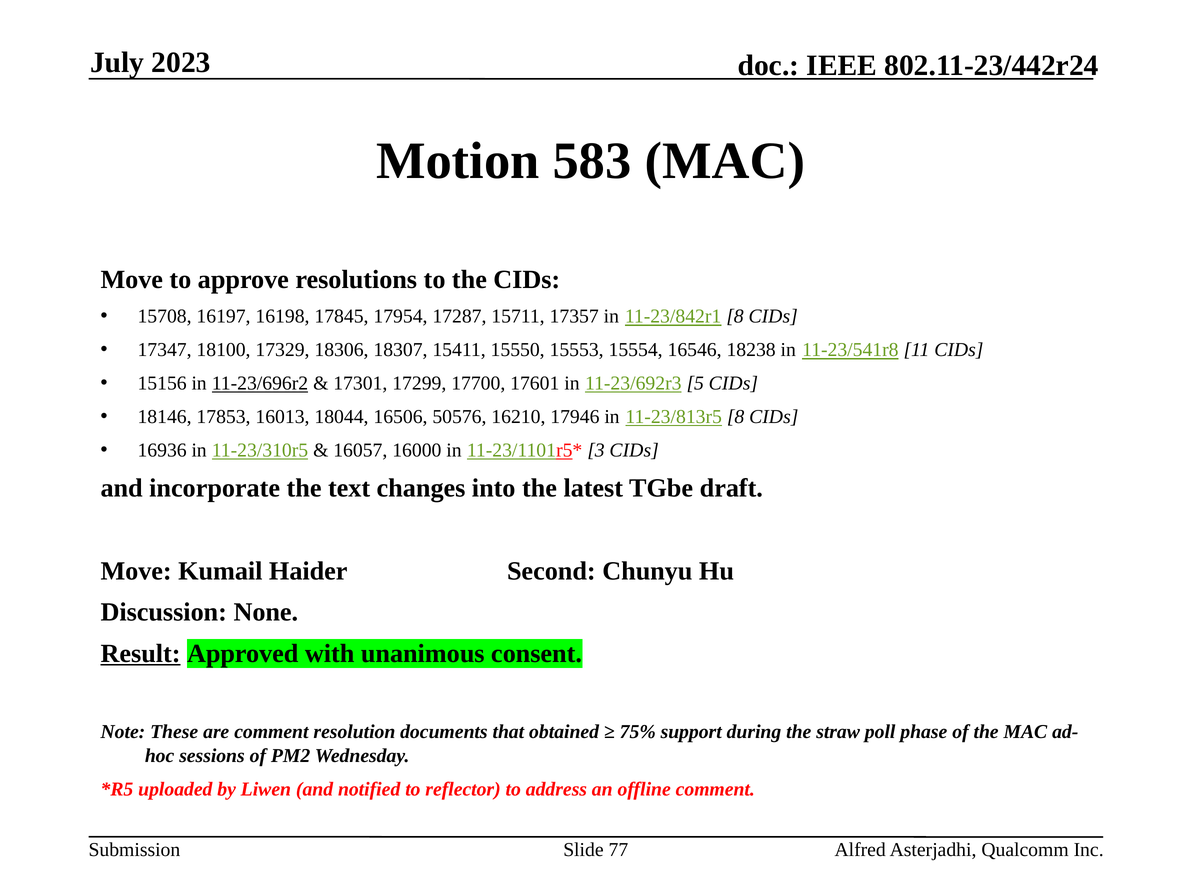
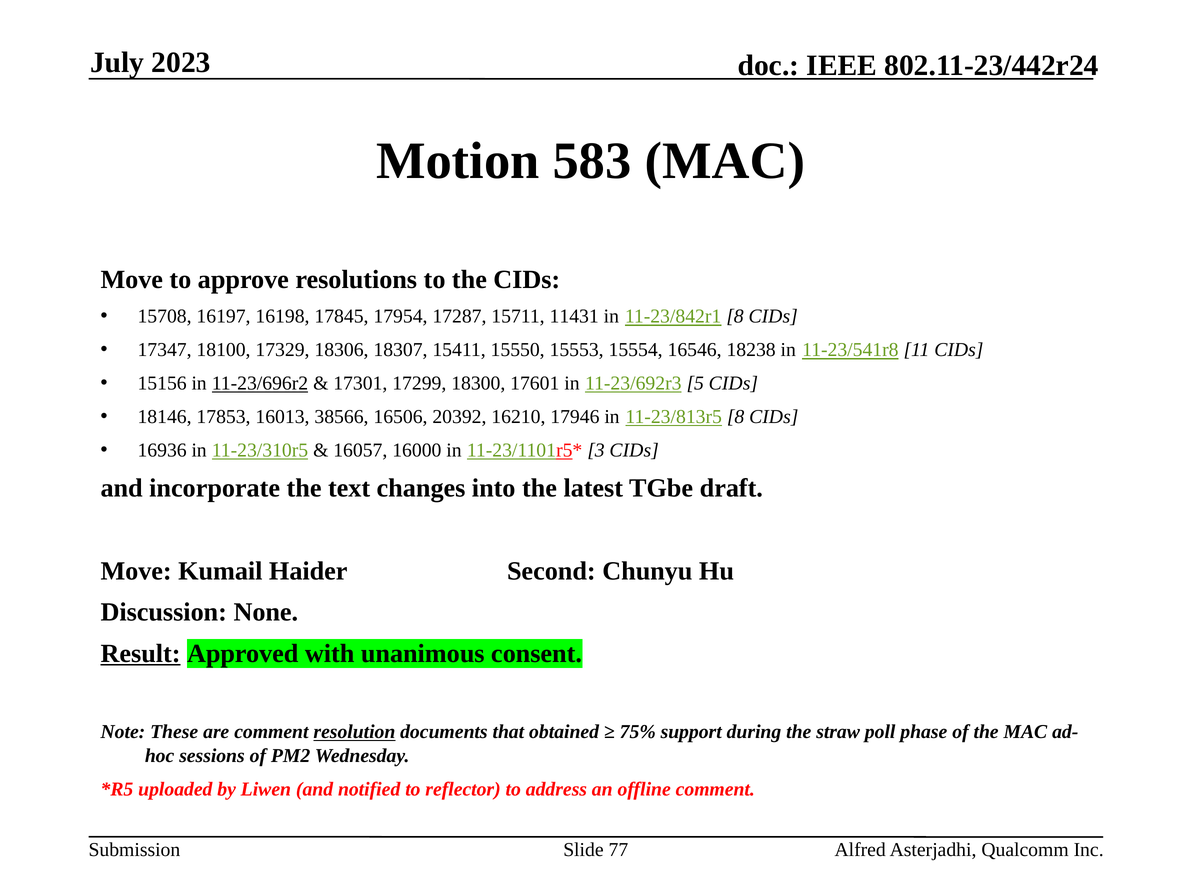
17357: 17357 -> 11431
17700: 17700 -> 18300
18044: 18044 -> 38566
50576: 50576 -> 20392
resolution underline: none -> present
